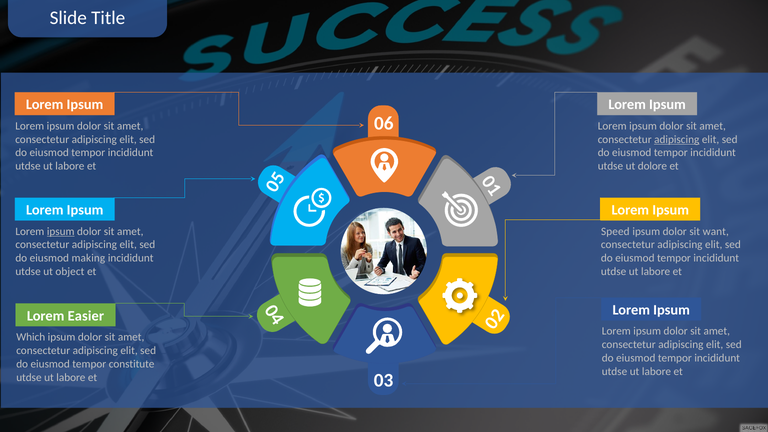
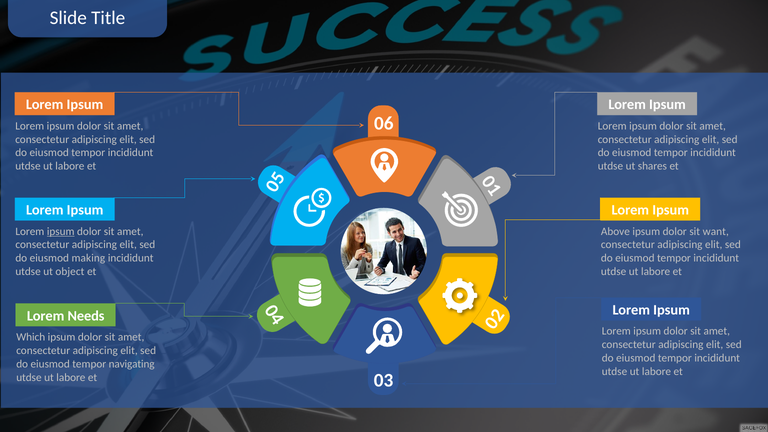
adipiscing at (677, 139) underline: present -> none
dolore: dolore -> shares
Speed: Speed -> Above
Easier: Easier -> Needs
constitute: constitute -> navigating
